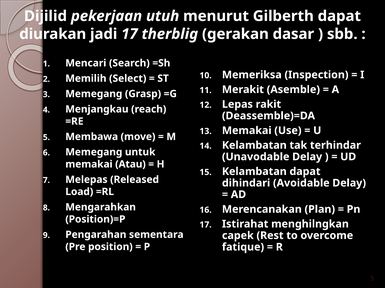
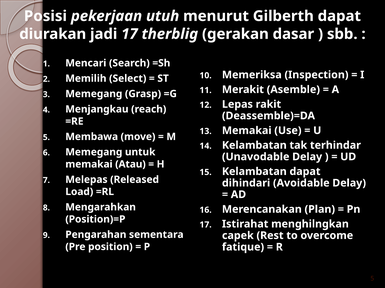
Dijilid: Dijilid -> Posisi
